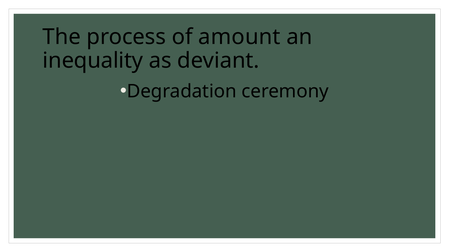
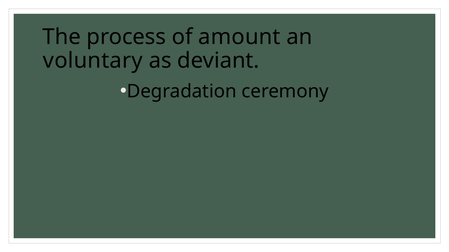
inequality: inequality -> voluntary
